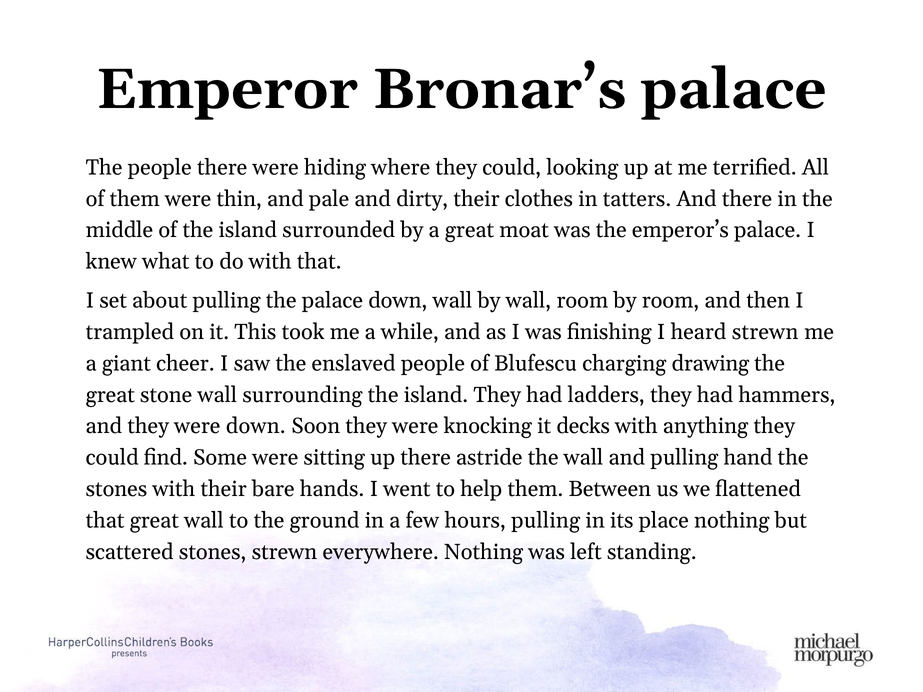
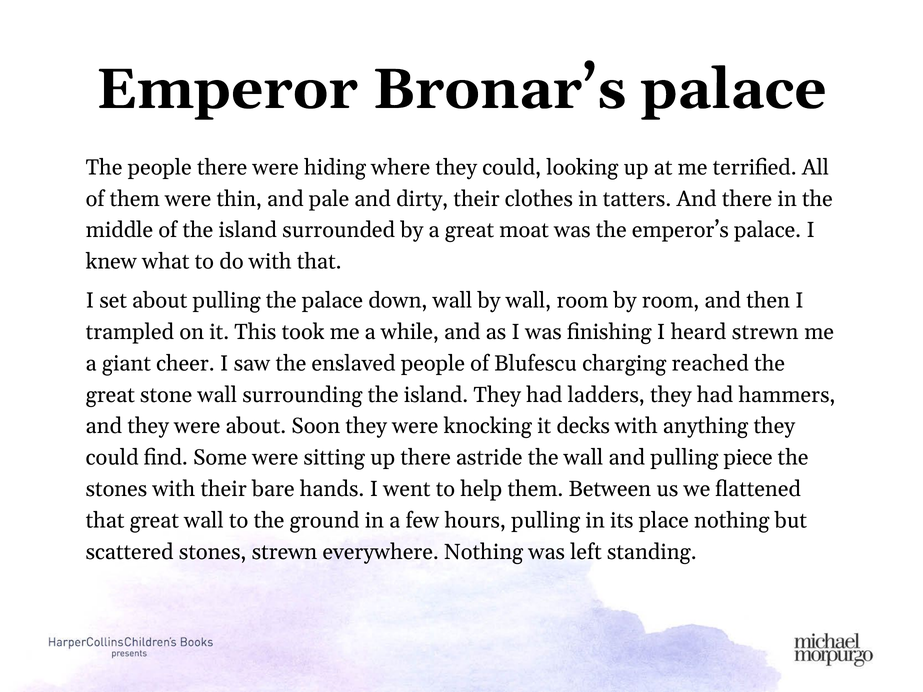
drawing: drawing -> reached
were down: down -> about
hand: hand -> piece
